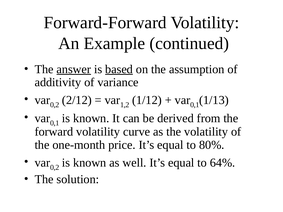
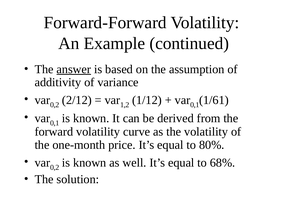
based underline: present -> none
1/13: 1/13 -> 1/61
64%: 64% -> 68%
